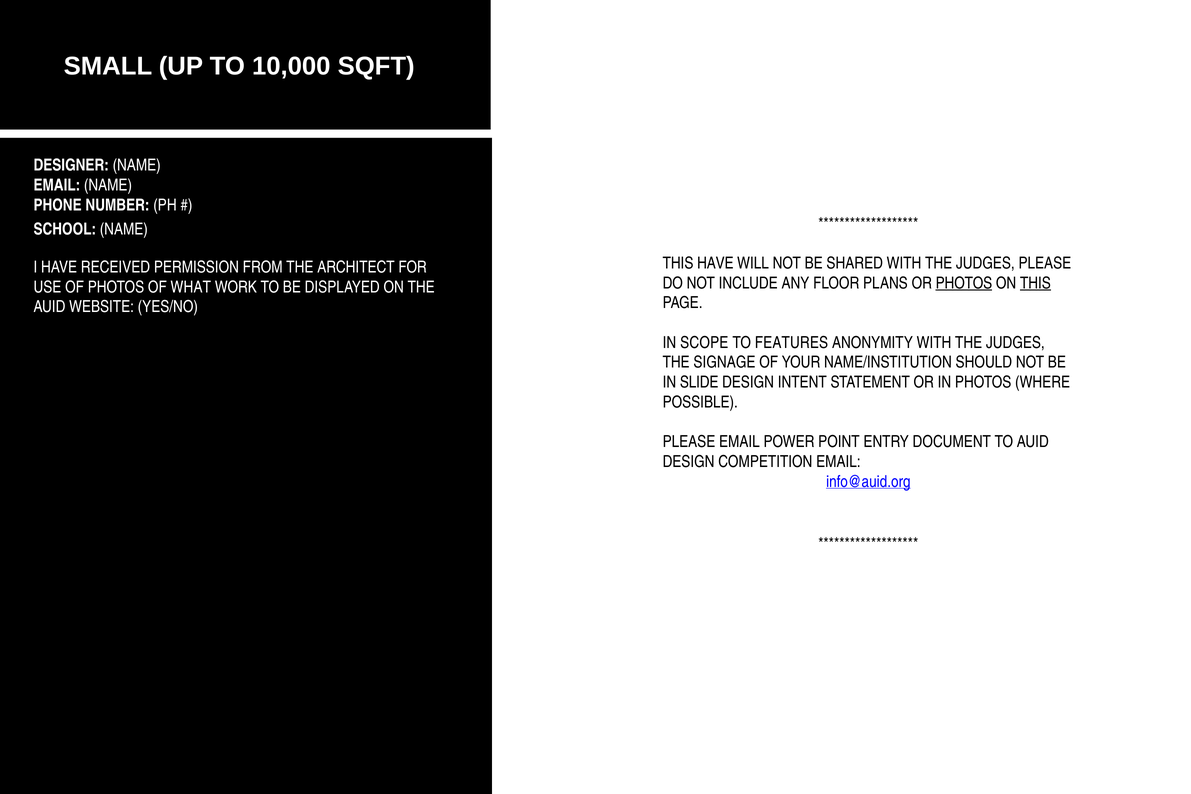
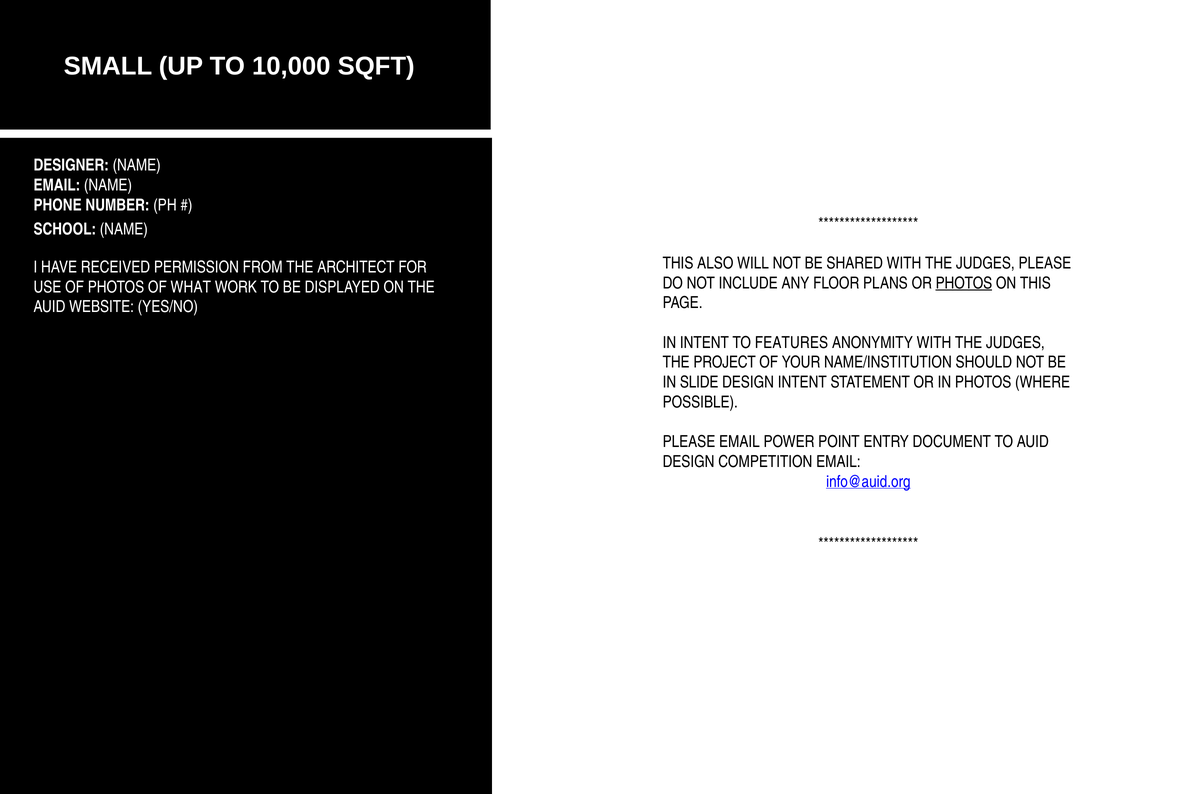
THIS HAVE: HAVE -> ALSO
THIS at (1035, 283) underline: present -> none
IN SCOPE: SCOPE -> INTENT
SIGNAGE: SIGNAGE -> PROJECT
